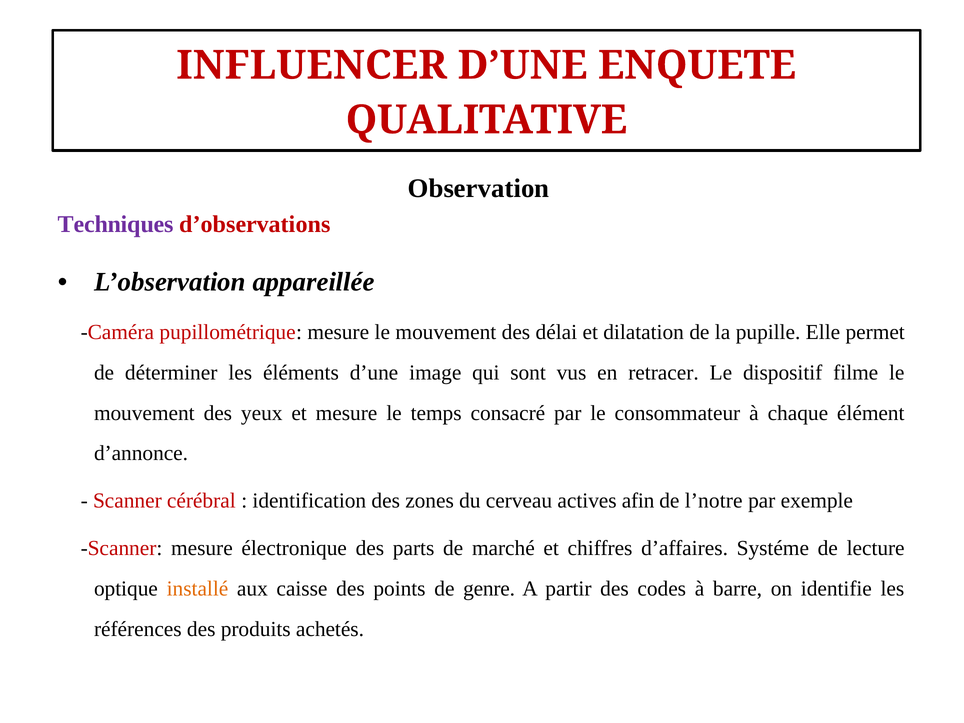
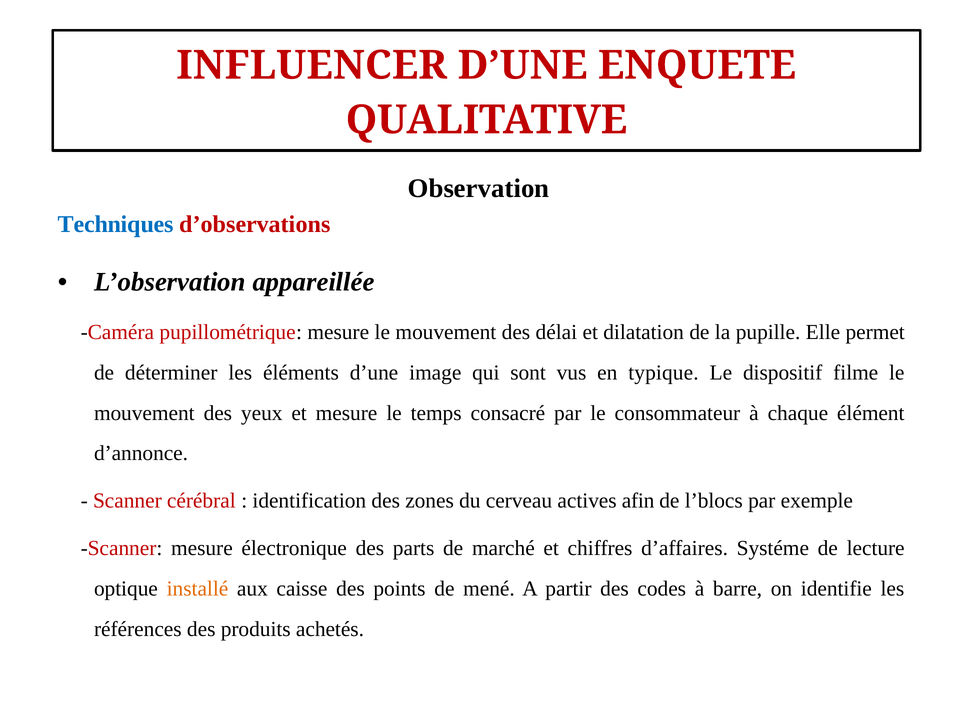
Techniques colour: purple -> blue
retracer: retracer -> typique
l’notre: l’notre -> l’blocs
genre: genre -> mené
